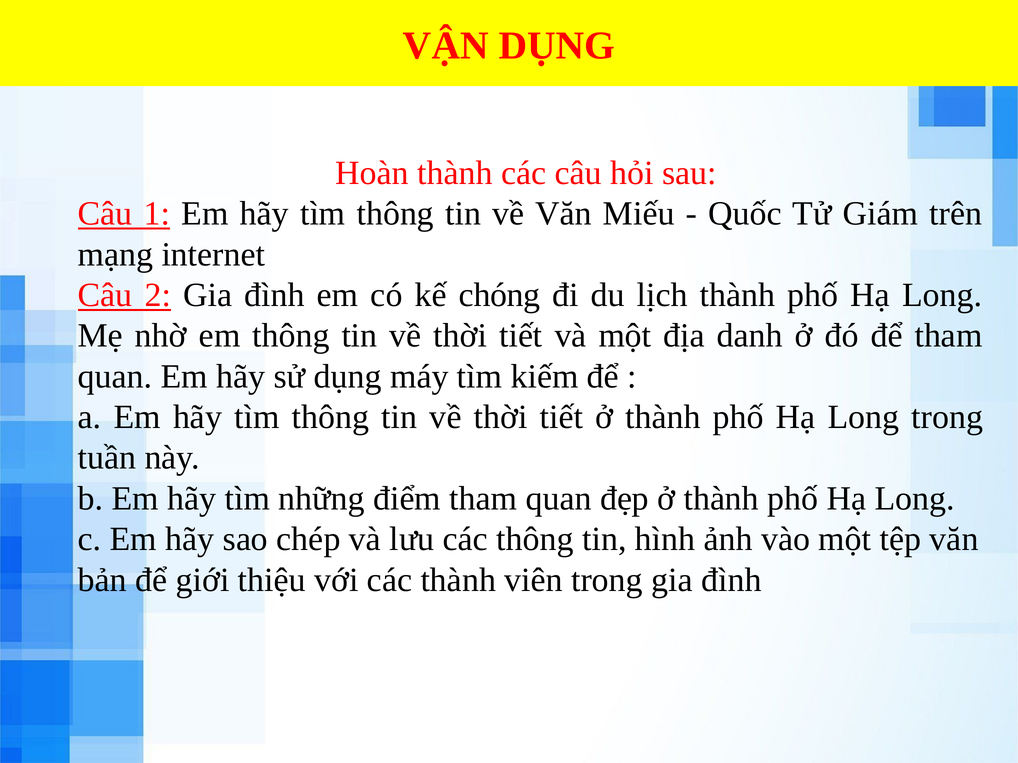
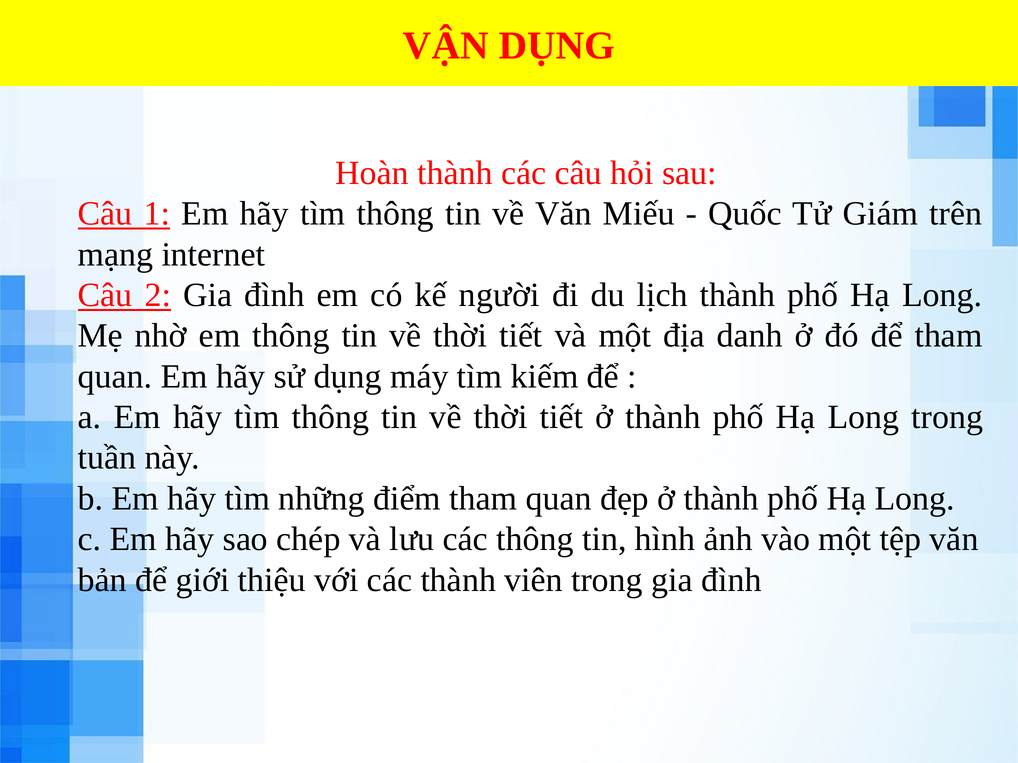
chóng: chóng -> người
